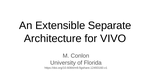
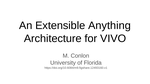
Separate: Separate -> Anything
